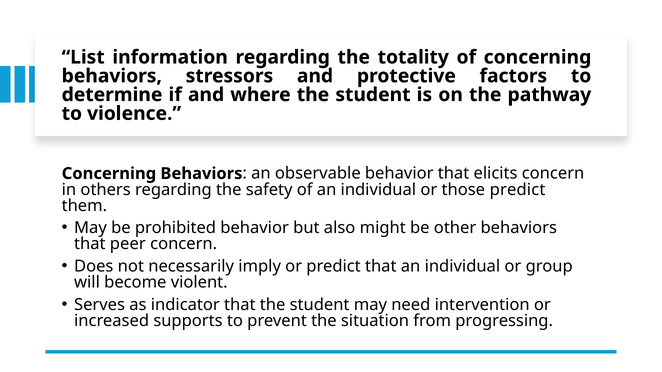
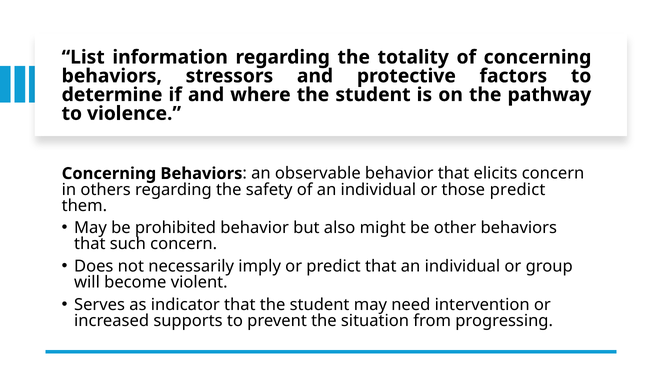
peer: peer -> such
